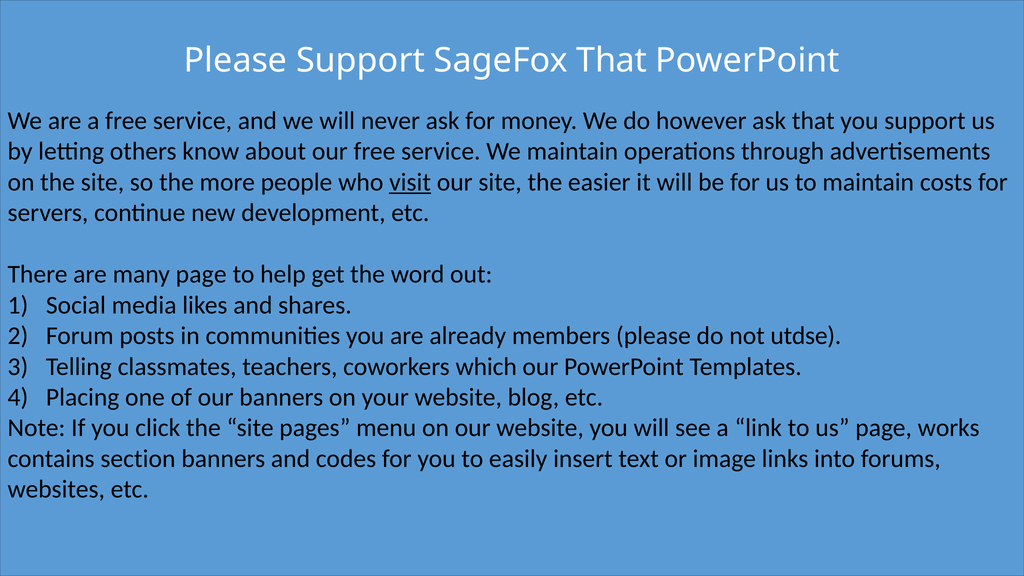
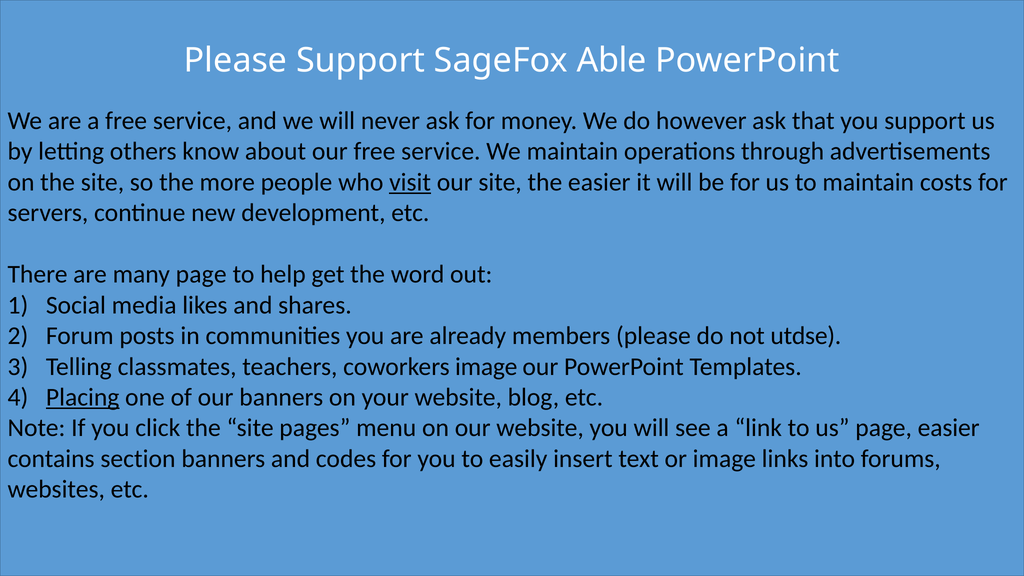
SageFox That: That -> Able
coworkers which: which -> image
Placing underline: none -> present
page works: works -> easier
